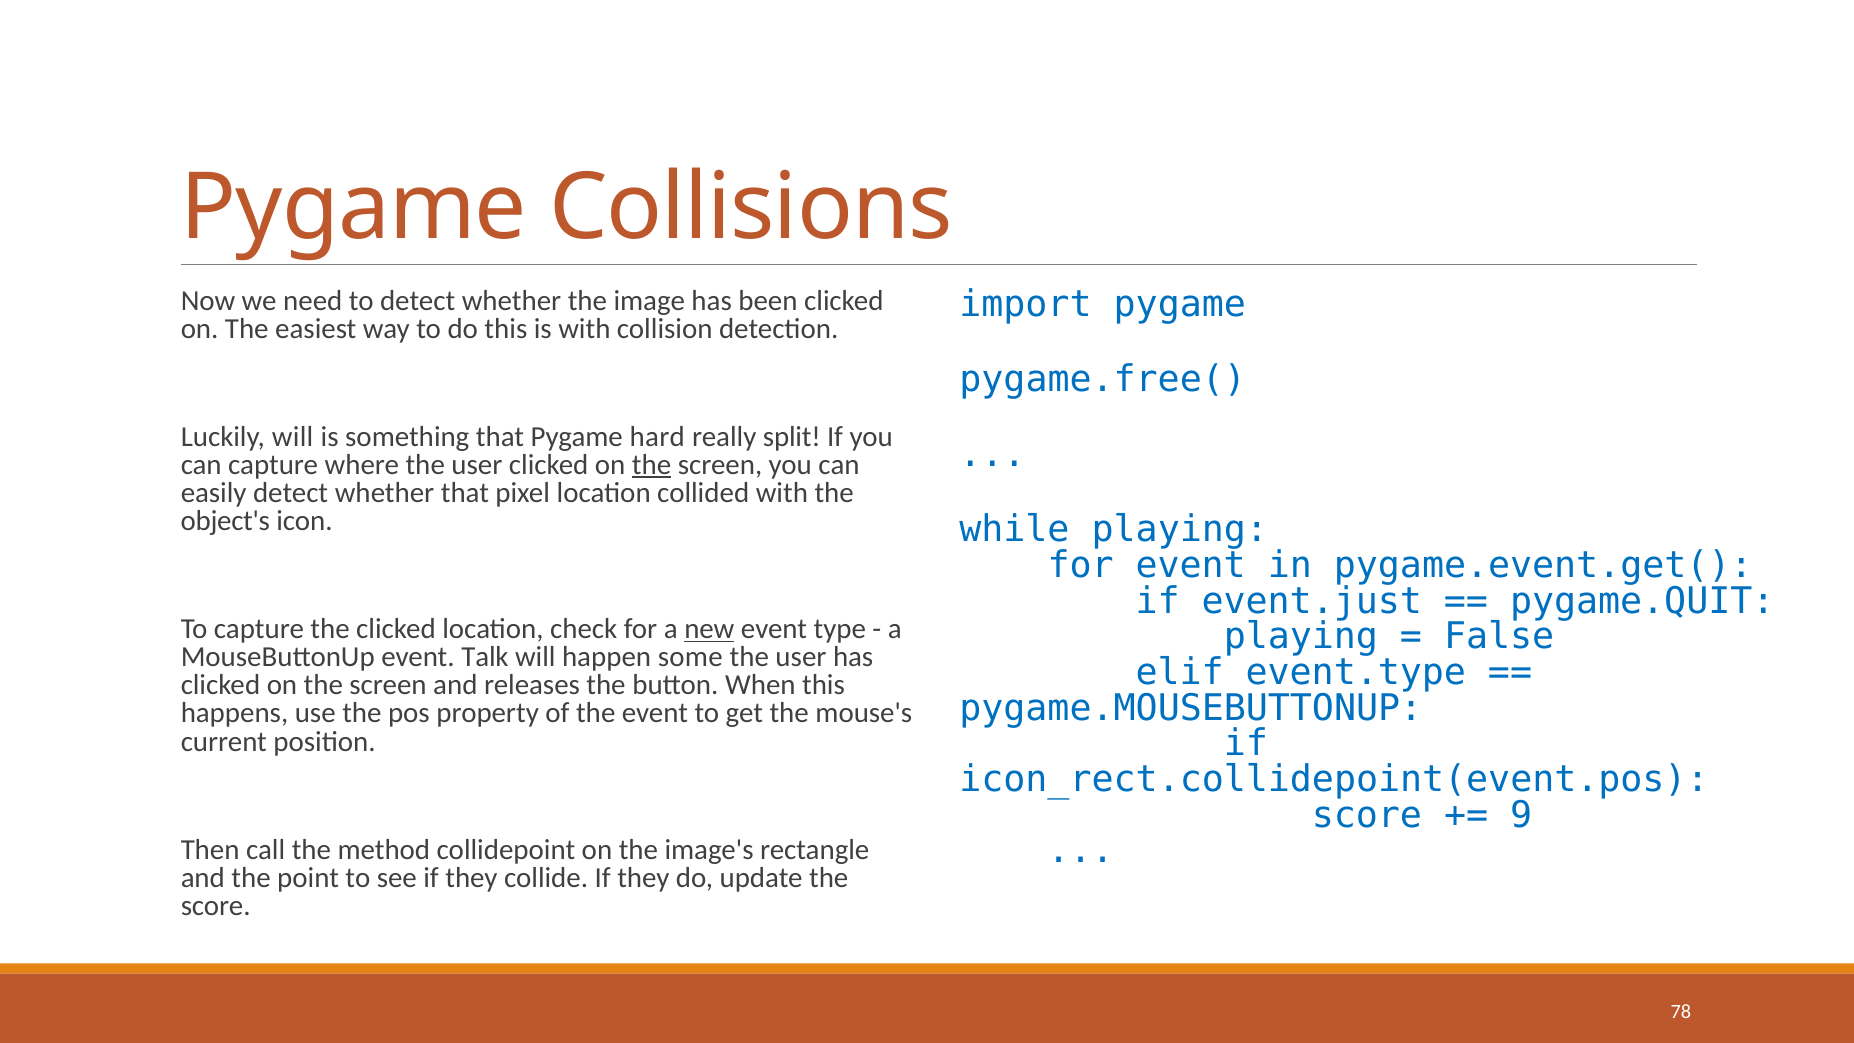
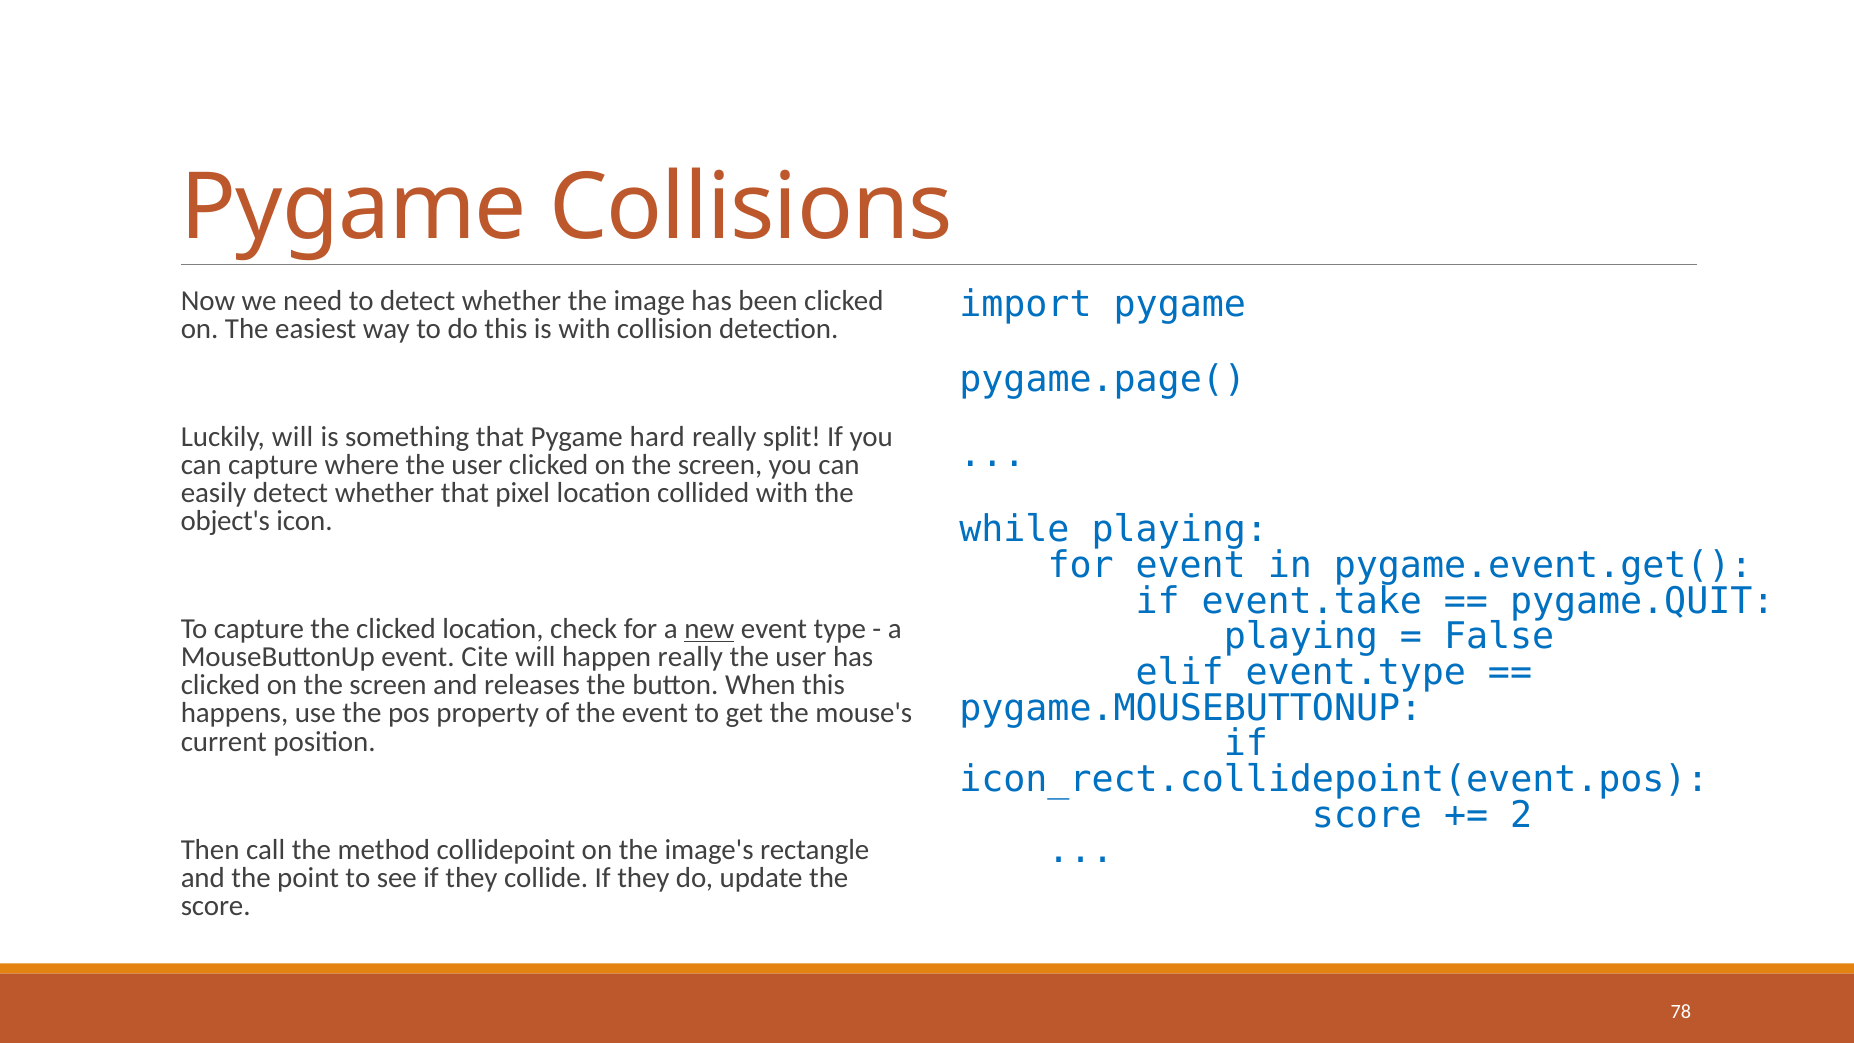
pygame.free(: pygame.free( -> pygame.page(
the at (652, 465) underline: present -> none
event.just: event.just -> event.take
Talk: Talk -> Cite
happen some: some -> really
9: 9 -> 2
